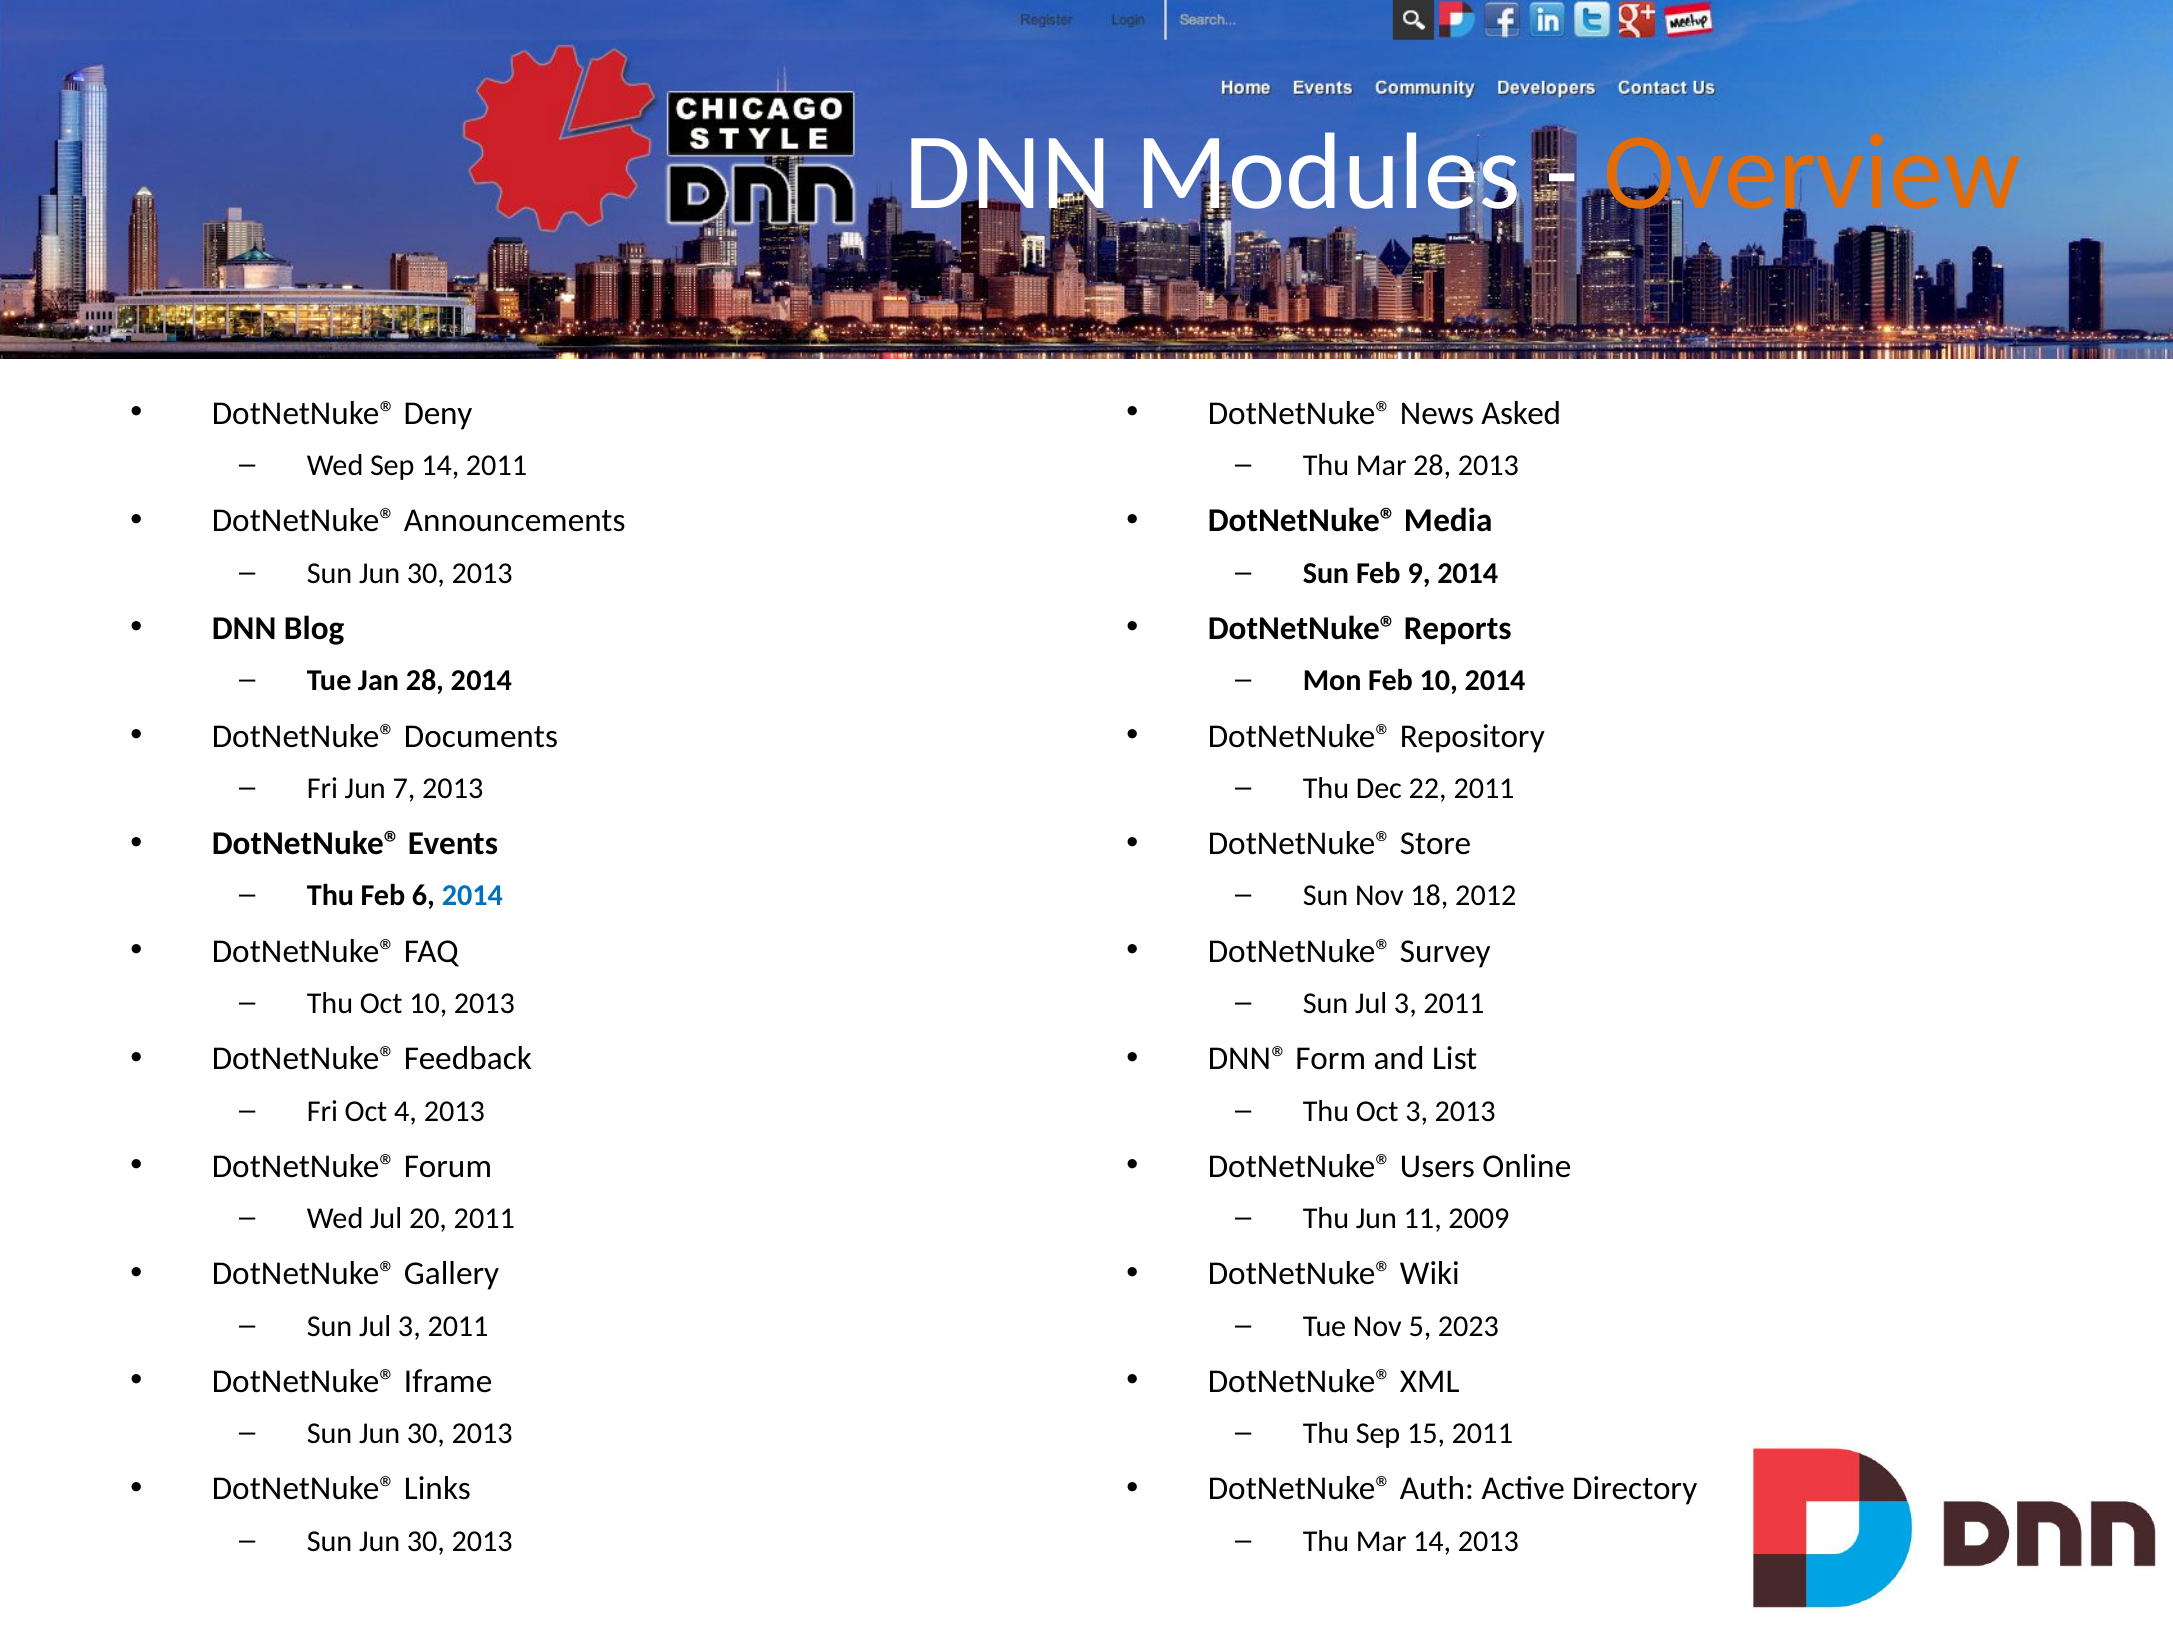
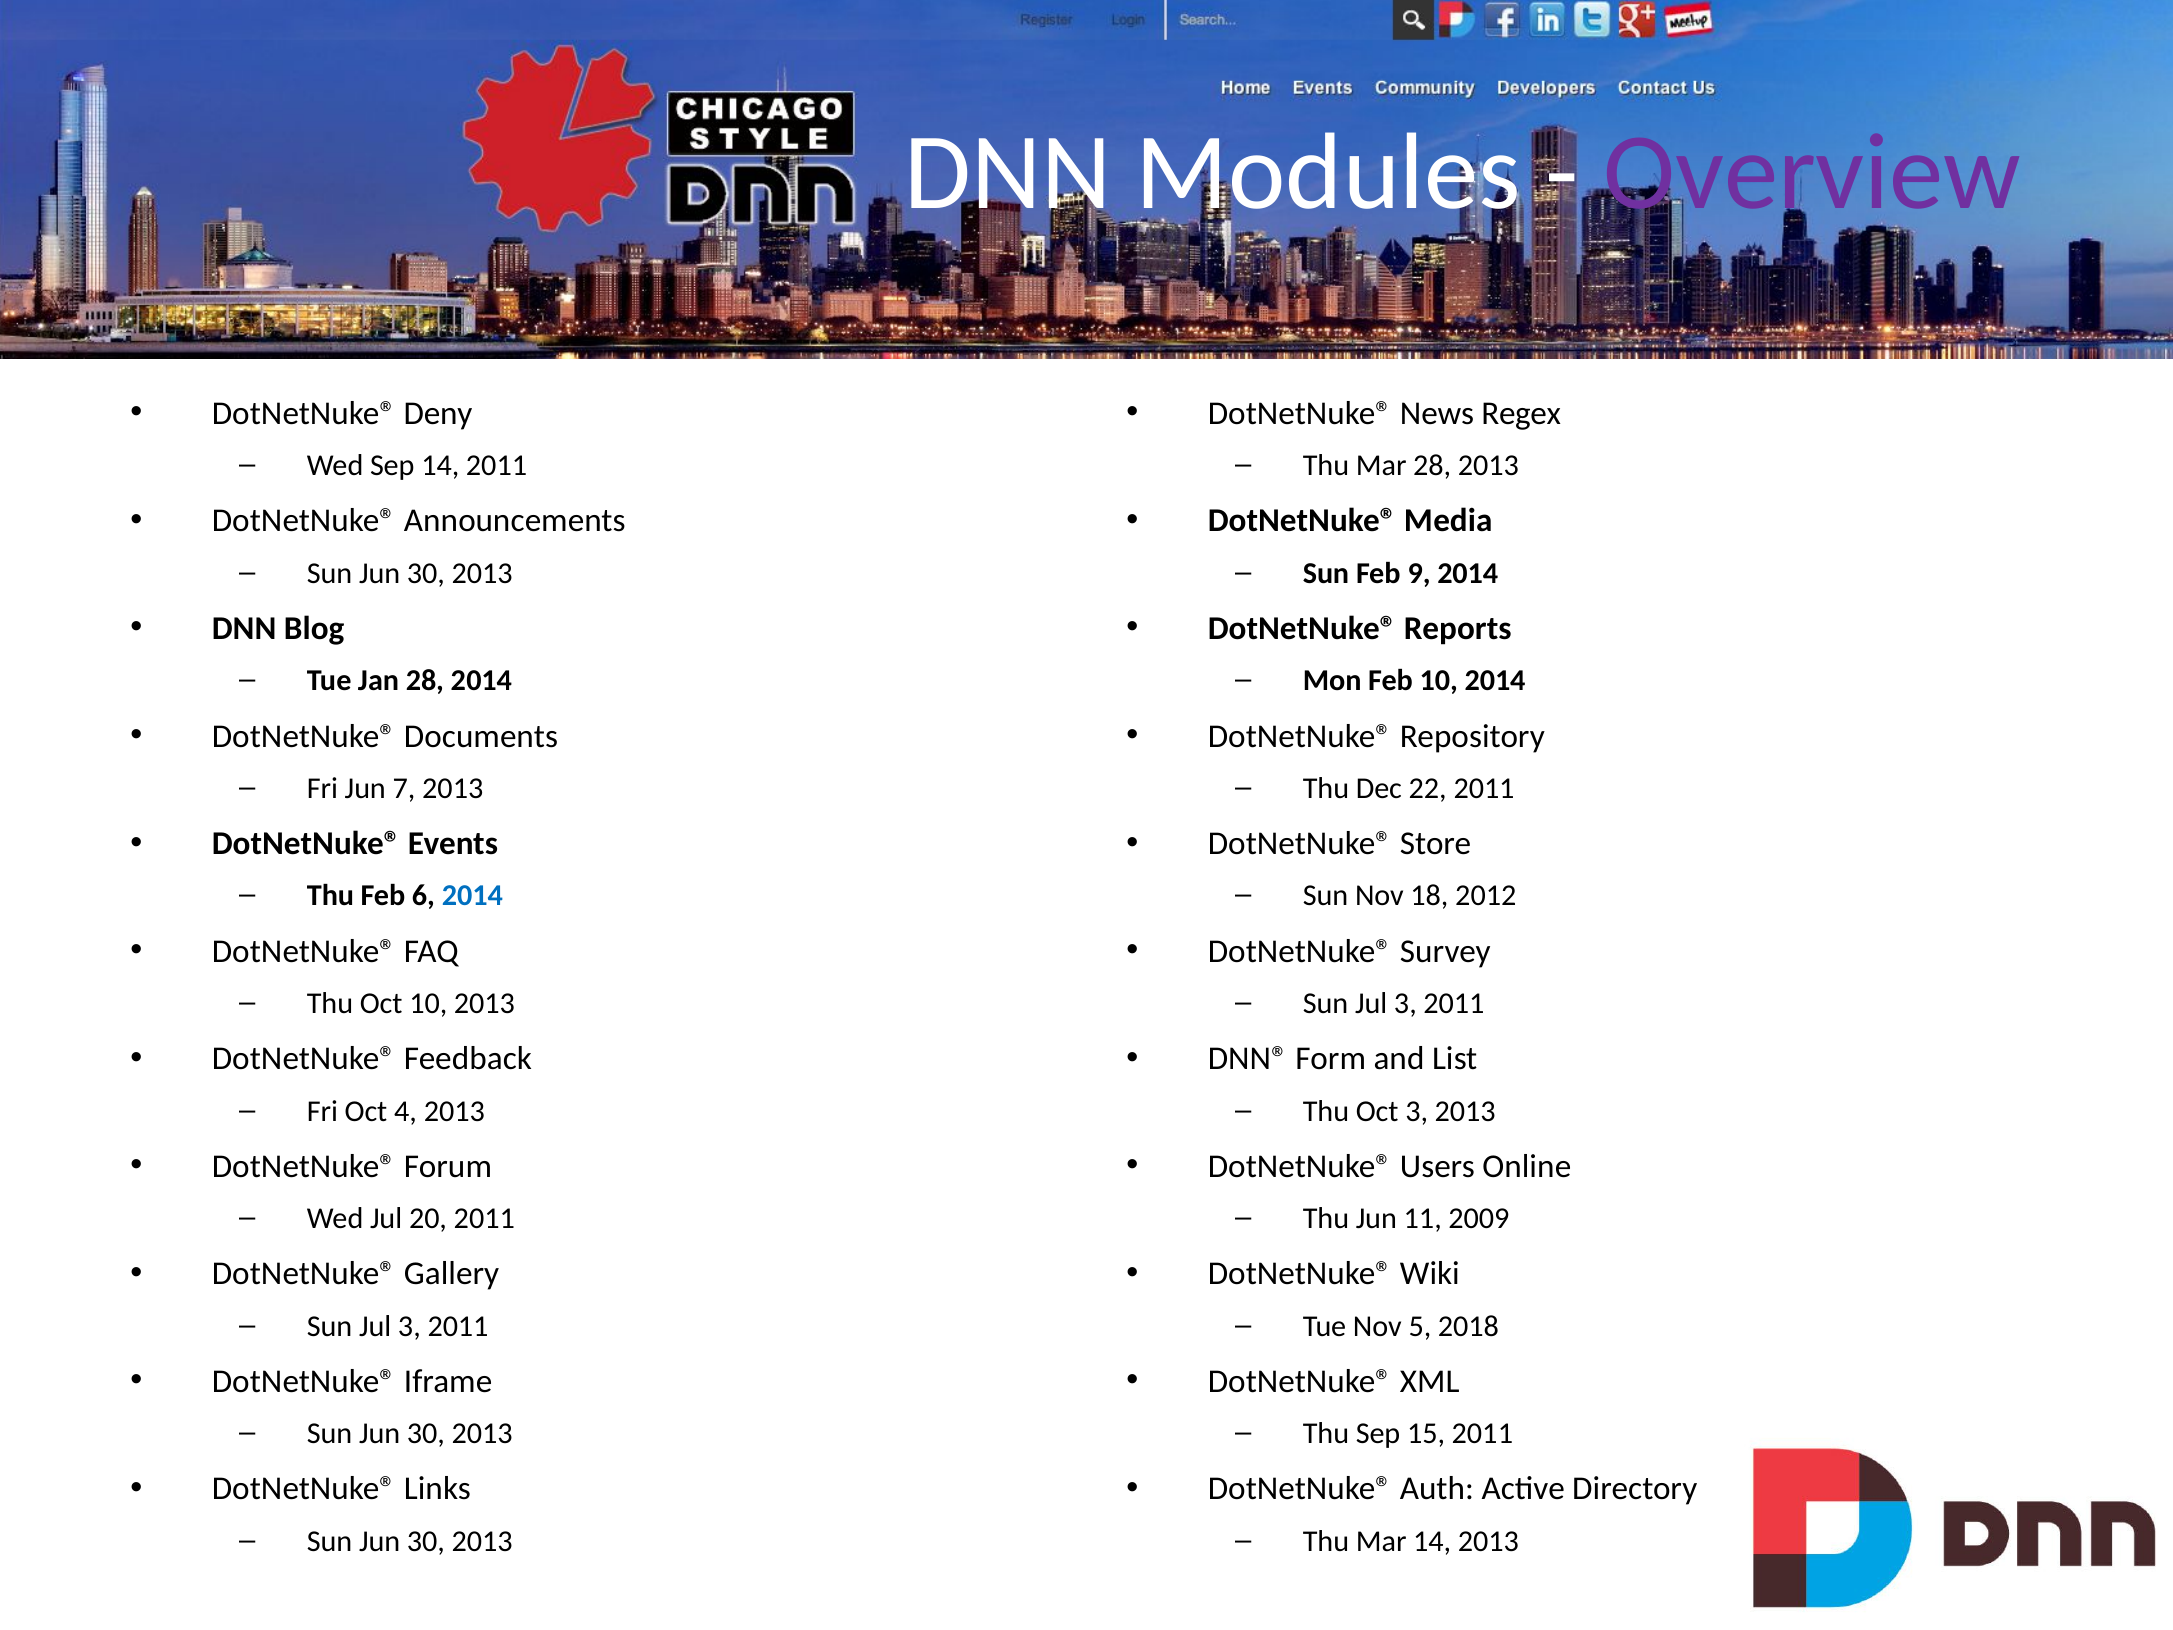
Overview colour: orange -> purple
Asked: Asked -> Regex
2023: 2023 -> 2018
